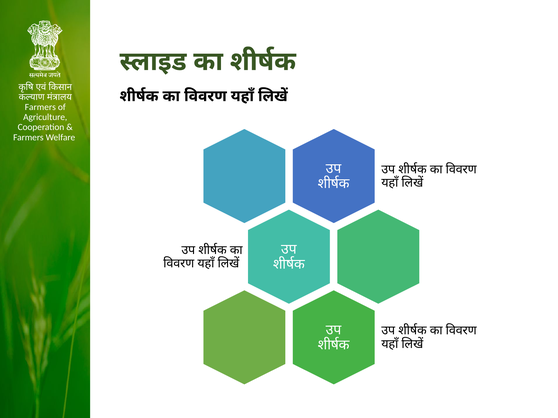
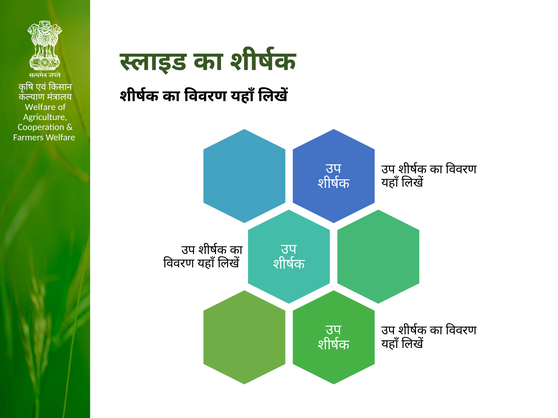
Farmers at (40, 107): Farmers -> Welfare
